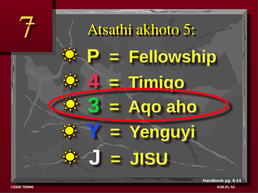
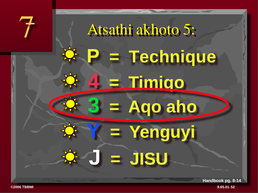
Fellowship: Fellowship -> Technique
